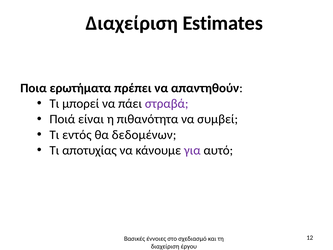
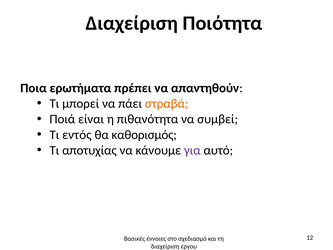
Estimates: Estimates -> Ποιότητα
στραβά colour: purple -> orange
δεδομένων: δεδομένων -> καθορισμός
